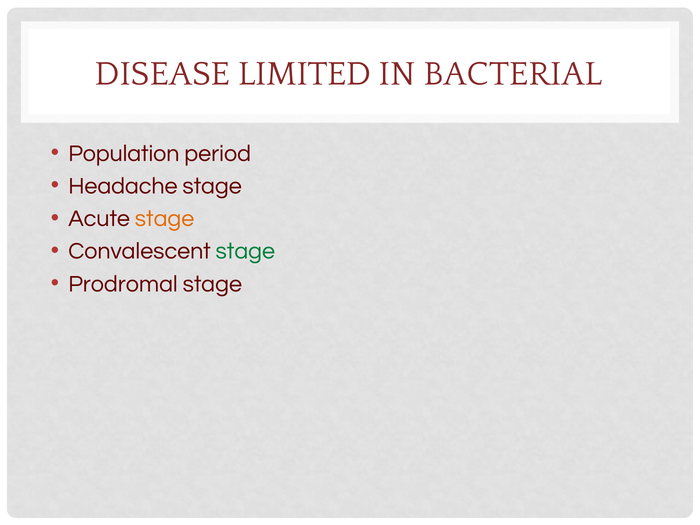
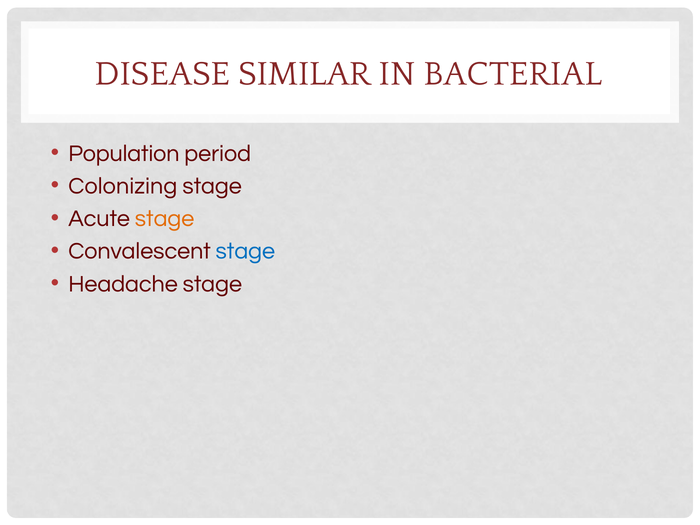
LIMITED: LIMITED -> SIMILAR
Headache: Headache -> Colonizing
stage at (245, 251) colour: green -> blue
Prodromal: Prodromal -> Headache
